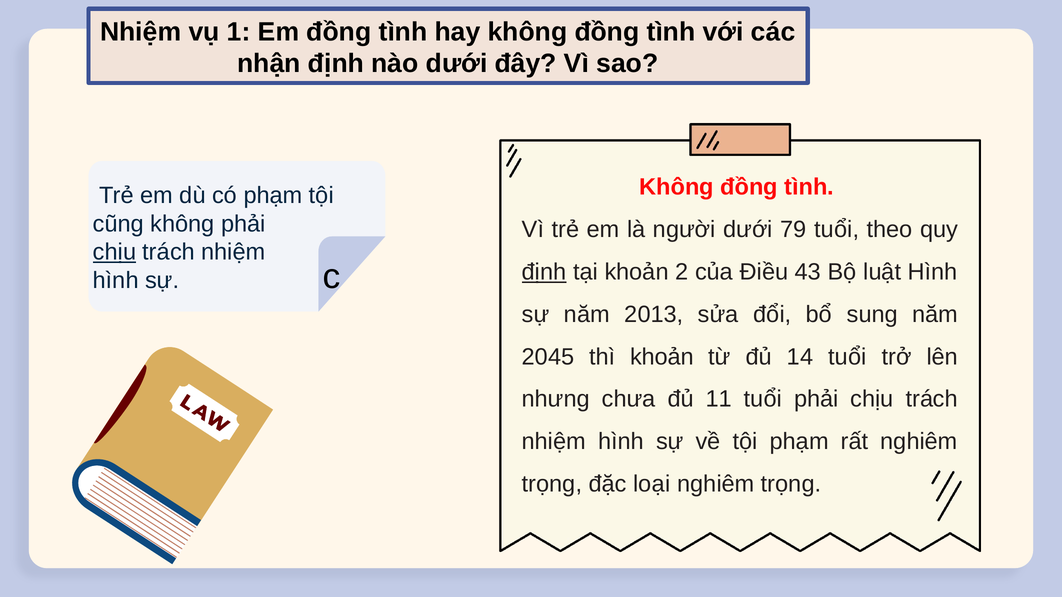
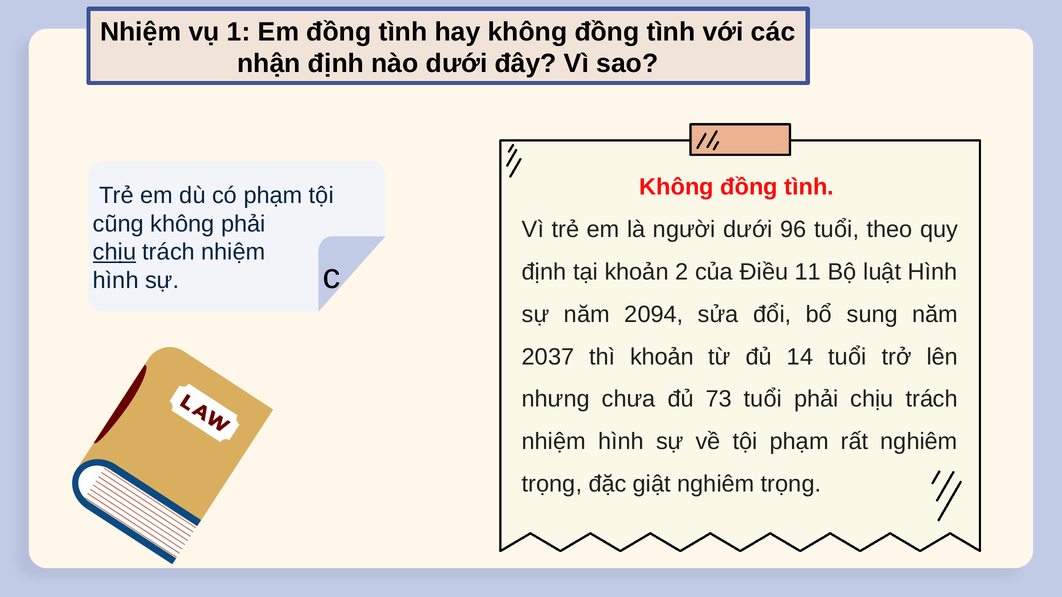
79: 79 -> 96
định at (544, 272) underline: present -> none
43: 43 -> 11
2013: 2013 -> 2094
2045: 2045 -> 2037
11: 11 -> 73
loại: loại -> giật
